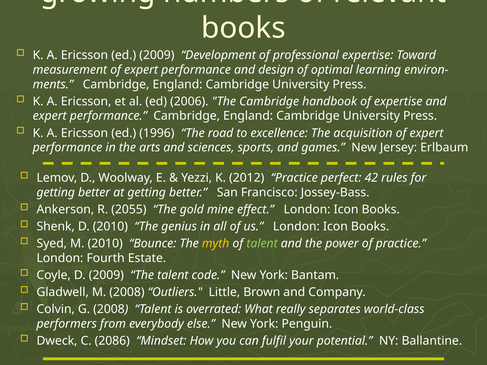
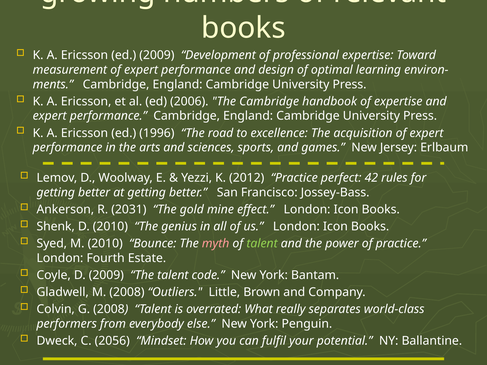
2055: 2055 -> 2031
myth colour: yellow -> pink
2086: 2086 -> 2056
